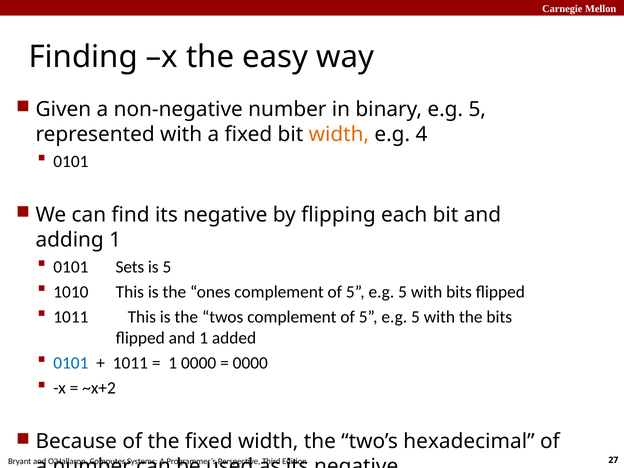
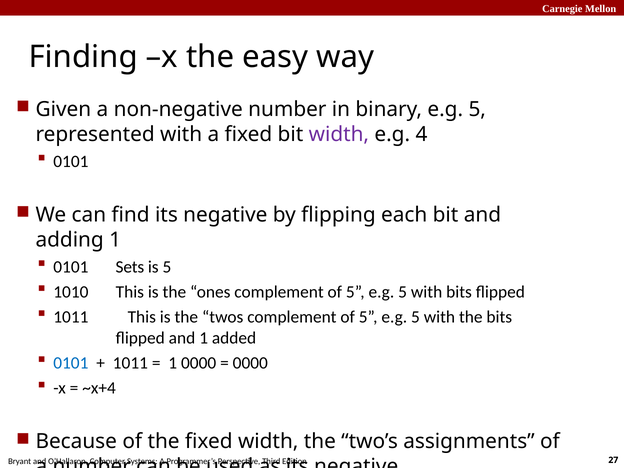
width at (339, 134) colour: orange -> purple
~x+2: ~x+2 -> ~x+4
hexadecimal: hexadecimal -> assignments
